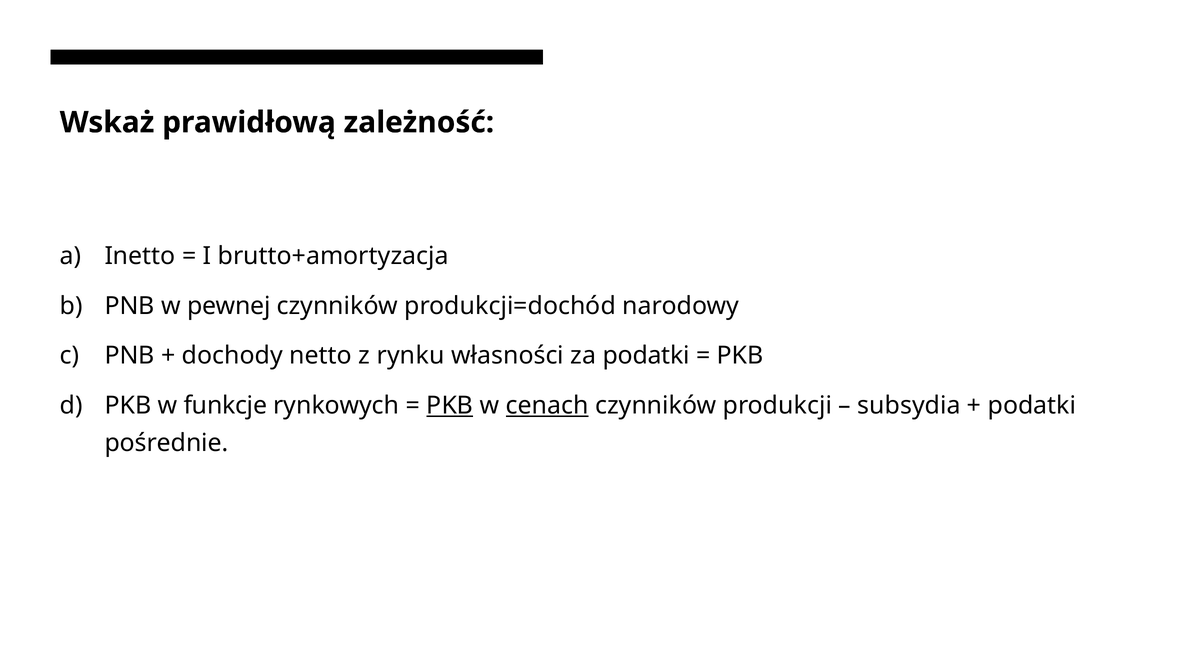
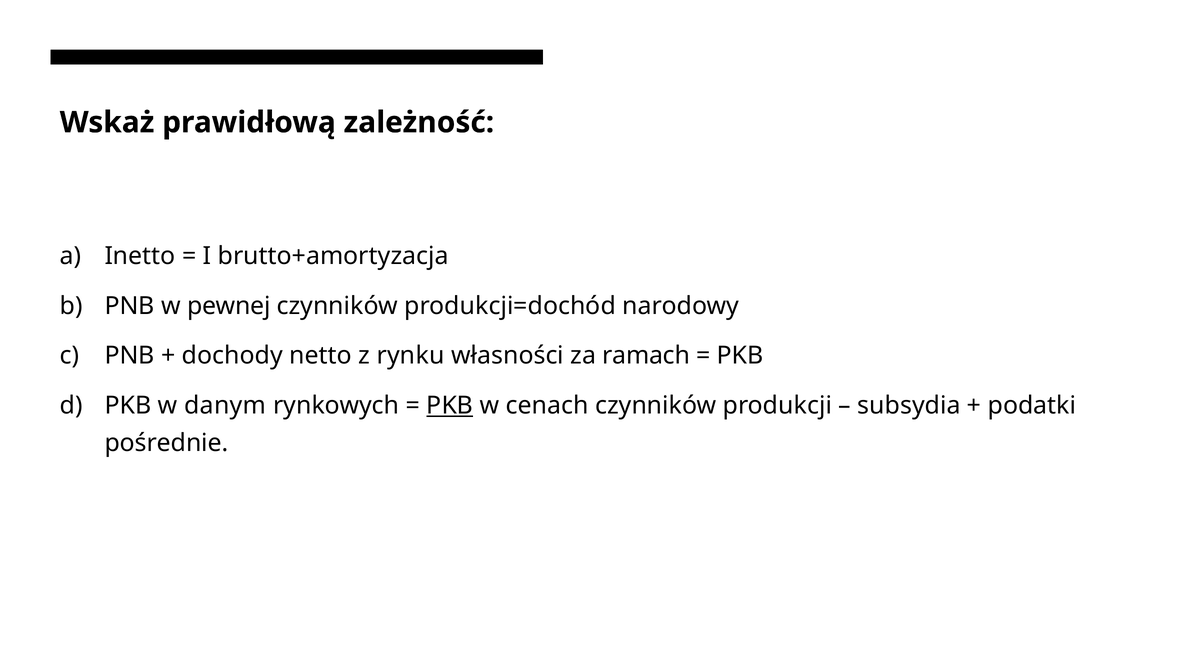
za podatki: podatki -> ramach
funkcje: funkcje -> danym
cenach underline: present -> none
